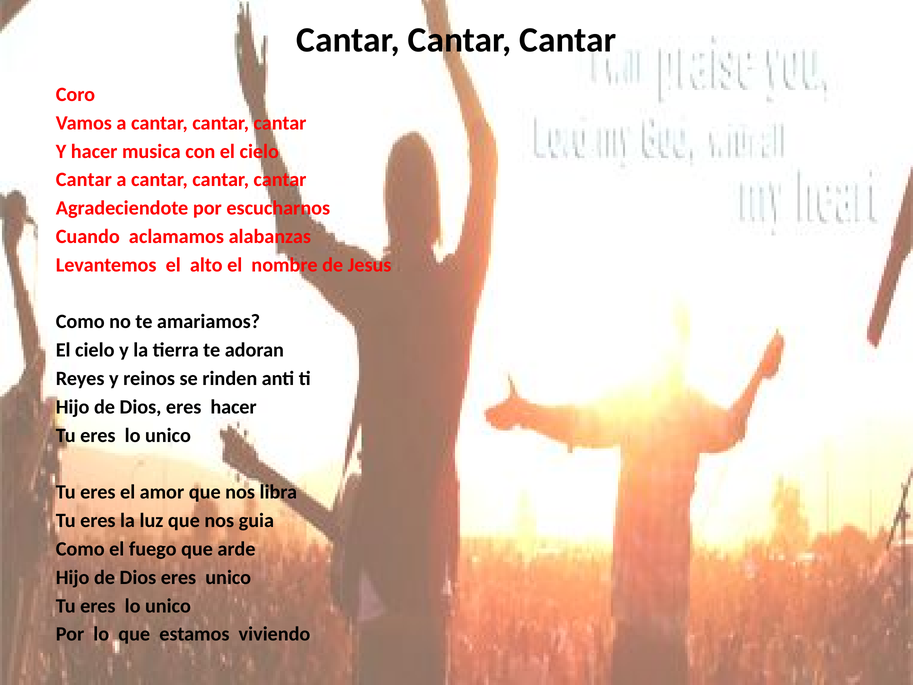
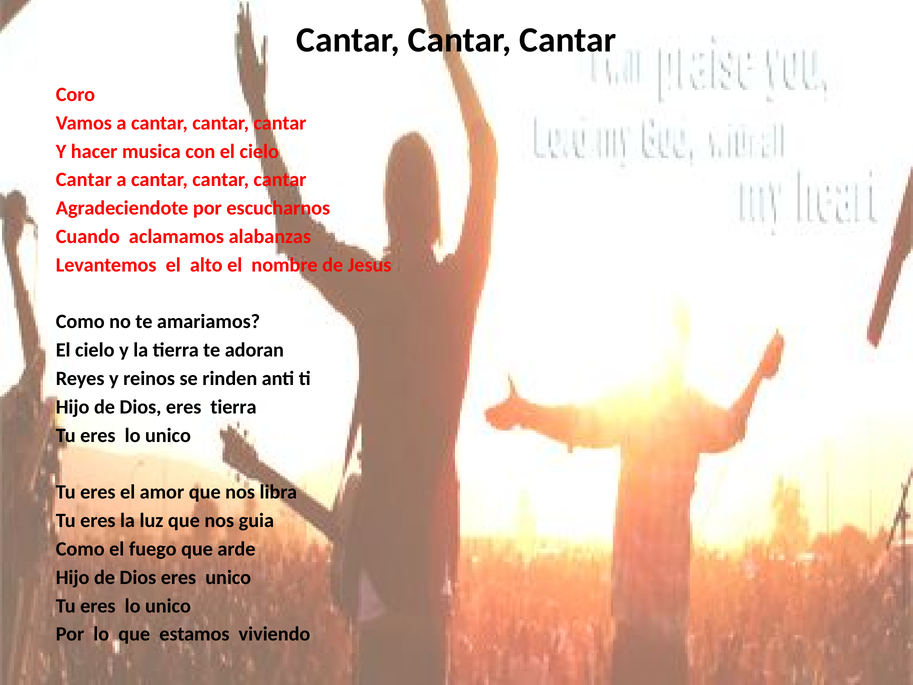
eres hacer: hacer -> tierra
